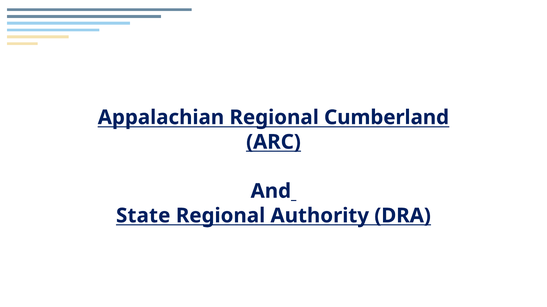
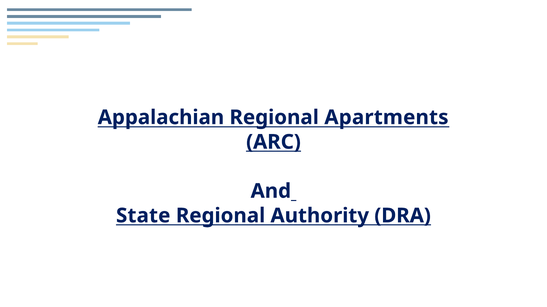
Cumberland: Cumberland -> Apartments
